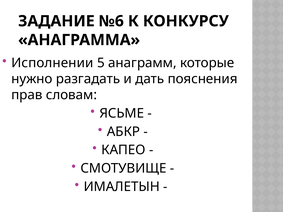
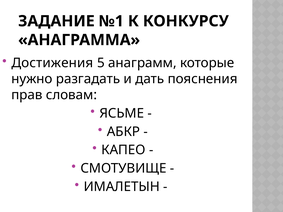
№6: №6 -> №1
Исполнении: Исполнении -> Достижения
